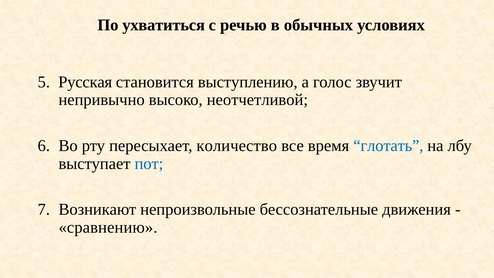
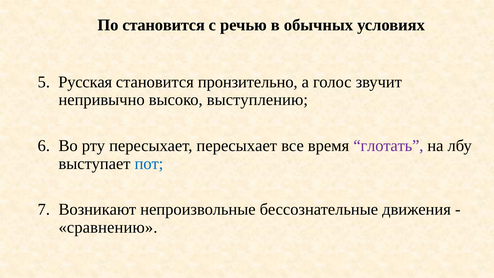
По ухватиться: ухватиться -> становится
выступлению: выступлению -> пронзительно
неотчетливой: неотчетливой -> выступлению
пересыхает количество: количество -> пересыхает
глотать colour: blue -> purple
